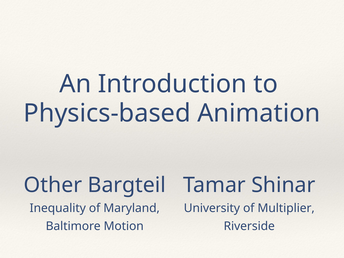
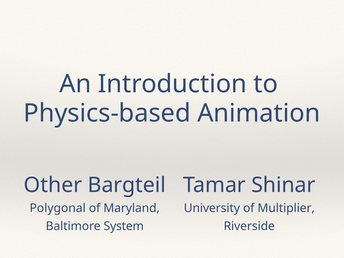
Inequality: Inequality -> Polygonal
Motion: Motion -> System
